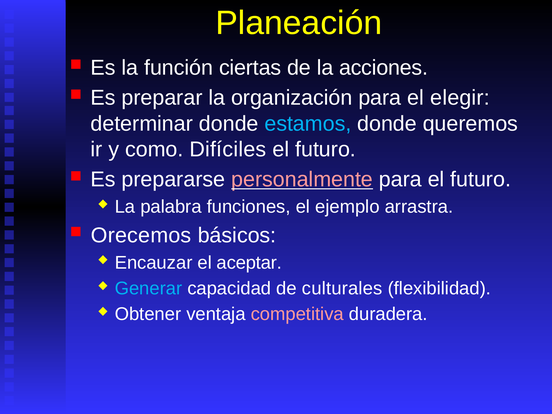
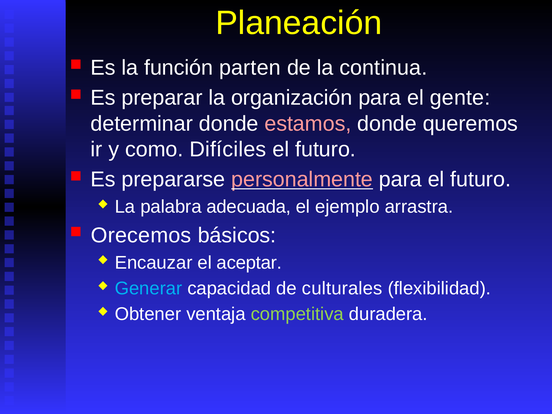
ciertas: ciertas -> parten
acciones: acciones -> continua
elegir: elegir -> gente
estamos colour: light blue -> pink
funciones: funciones -> adecuada
competitiva colour: pink -> light green
